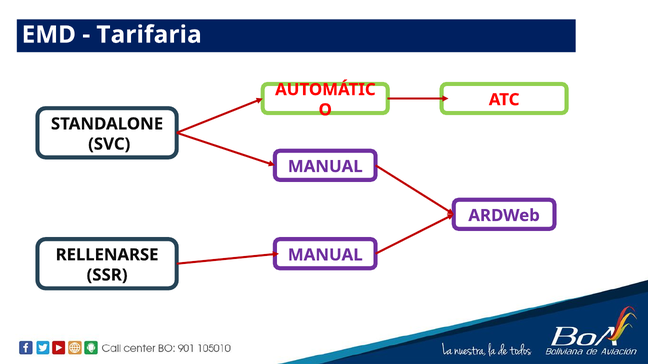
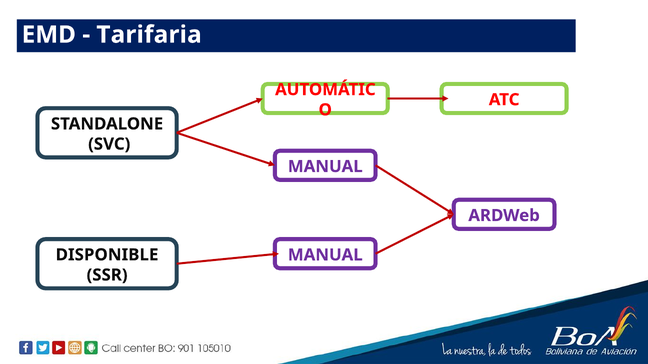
RELLENARSE: RELLENARSE -> DISPONIBLE
